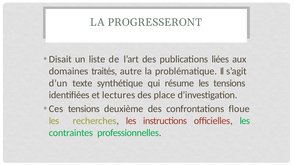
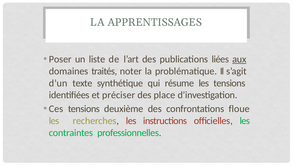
PROGRESSERONT: PROGRESSERONT -> APPRENTISSAGES
Disait: Disait -> Poser
aux underline: none -> present
autre: autre -> noter
lectures: lectures -> préciser
